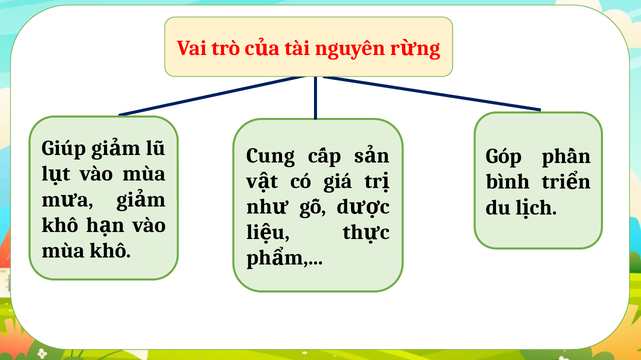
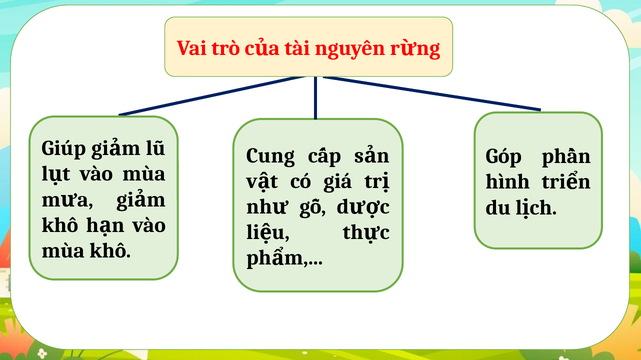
bình: bình -> hình
